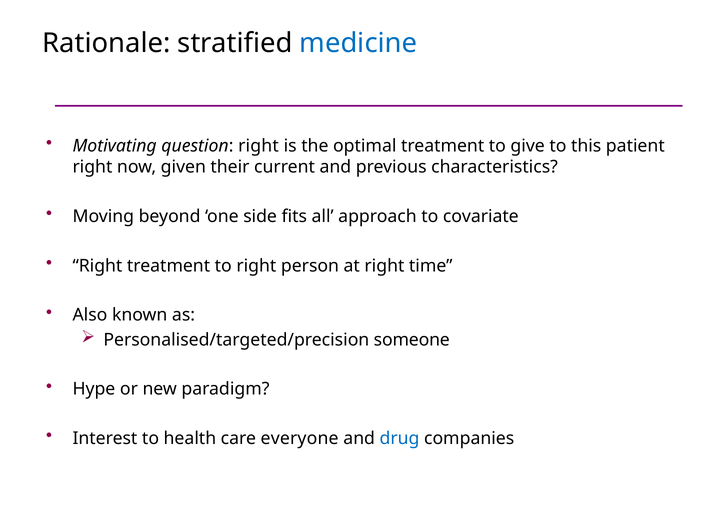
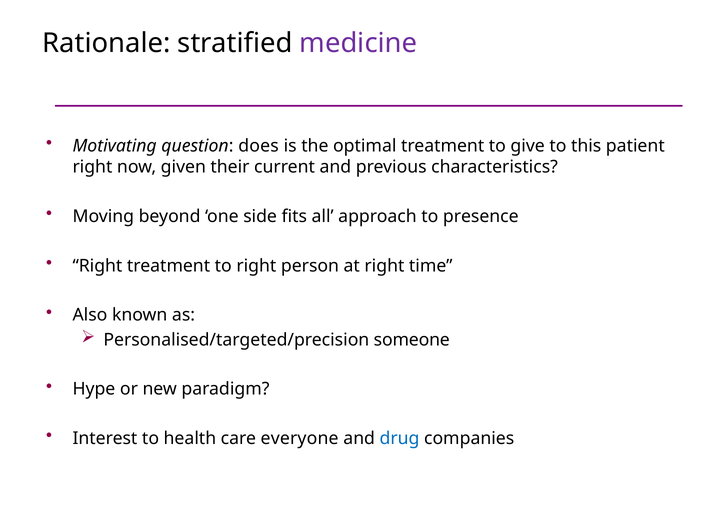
medicine colour: blue -> purple
question right: right -> does
covariate: covariate -> presence
